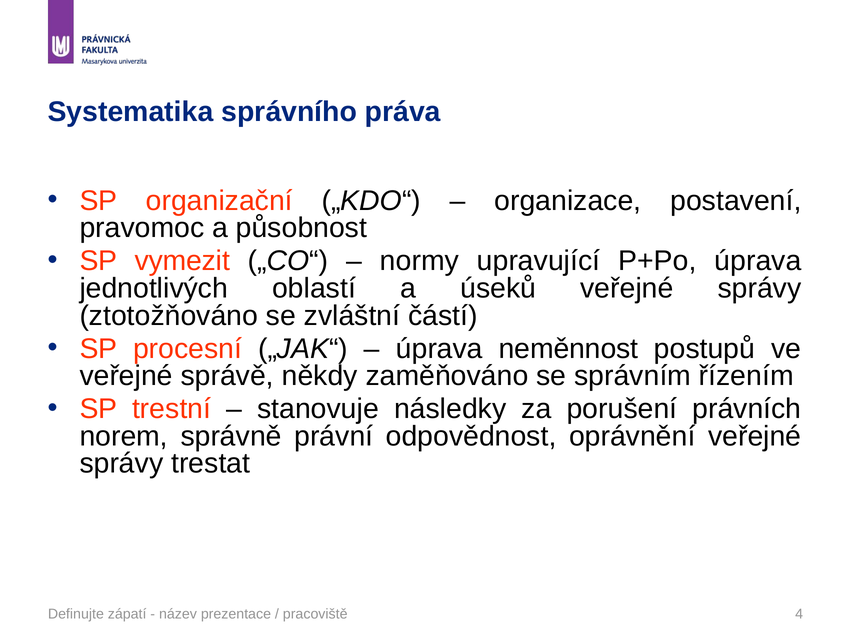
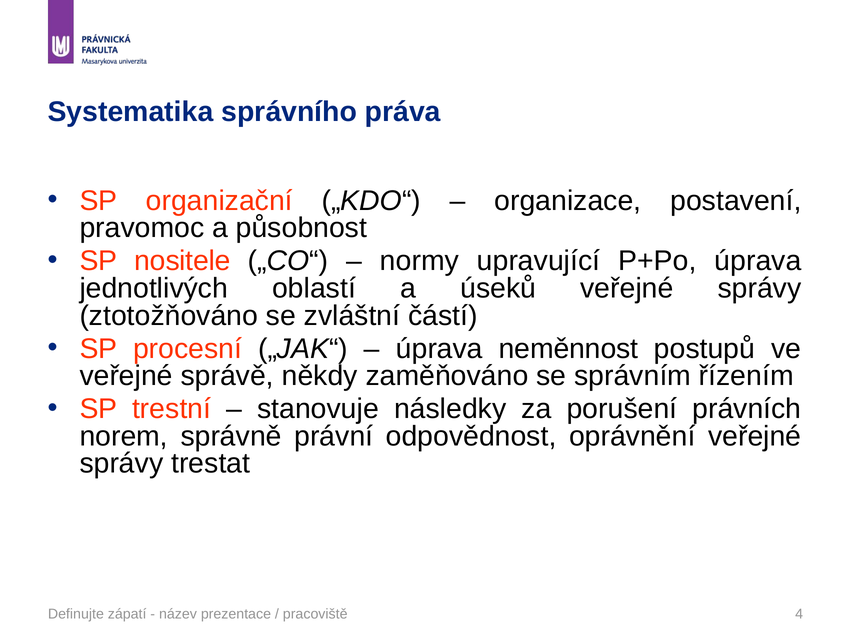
vymezit: vymezit -> nositele
